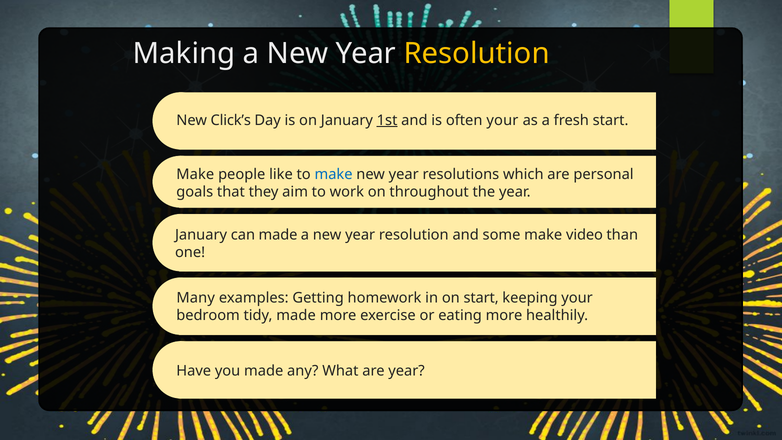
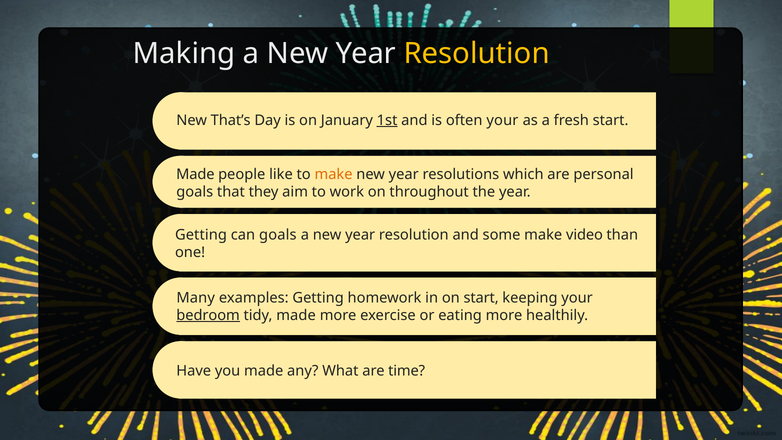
Click’s: Click’s -> That’s
Make at (195, 174): Make -> Made
make at (334, 174) colour: blue -> orange
January at (201, 235): January -> Getting
can made: made -> goals
bedroom underline: none -> present
are year: year -> time
